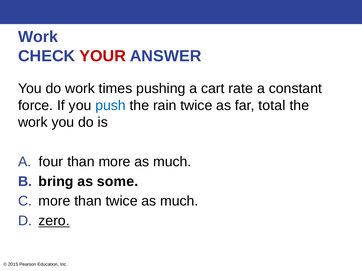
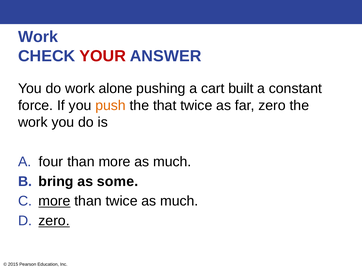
times: times -> alone
rate: rate -> built
push colour: blue -> orange
rain: rain -> that
far total: total -> zero
more at (54, 201) underline: none -> present
